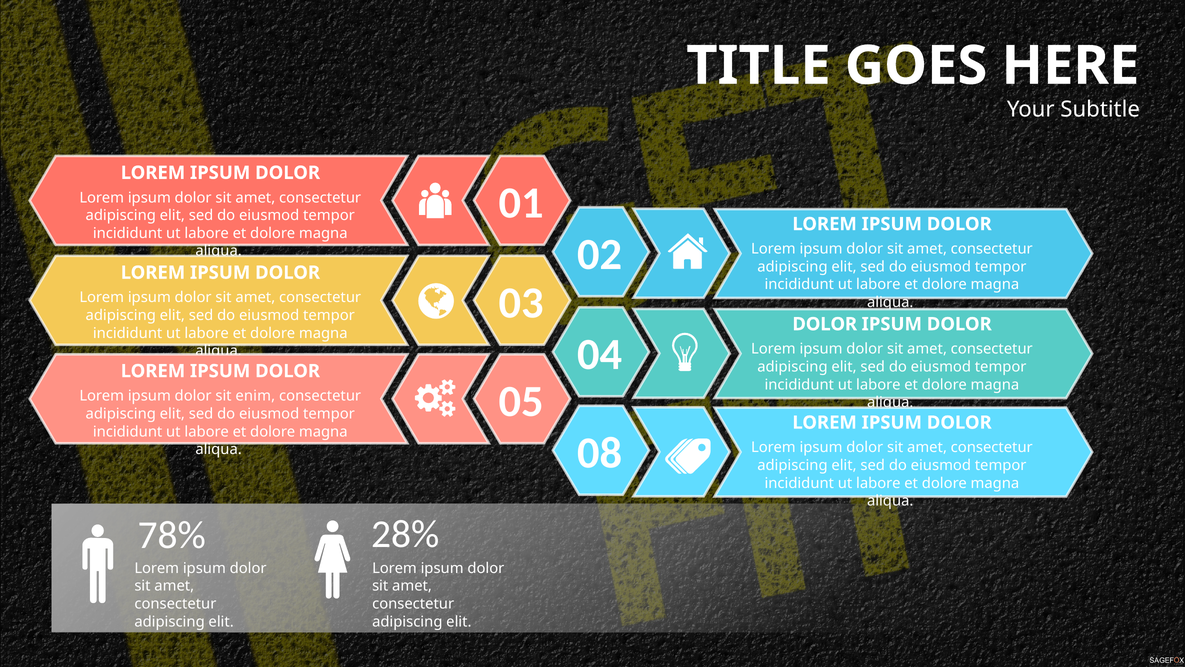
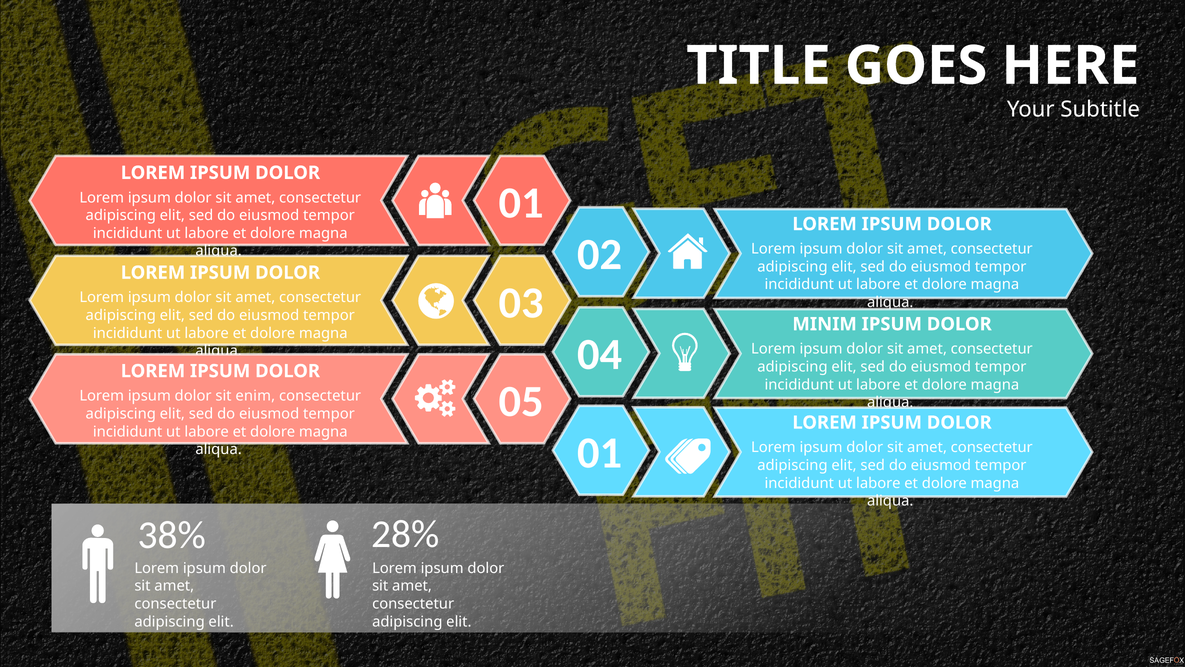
DOLOR at (825, 324): DOLOR -> MINIM
aliqua 08: 08 -> 01
78%: 78% -> 38%
